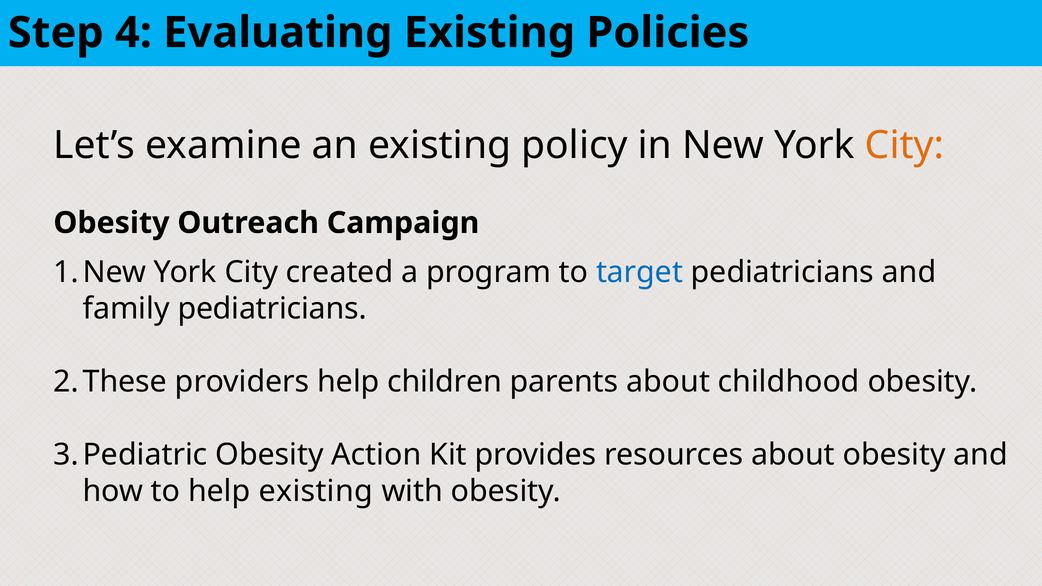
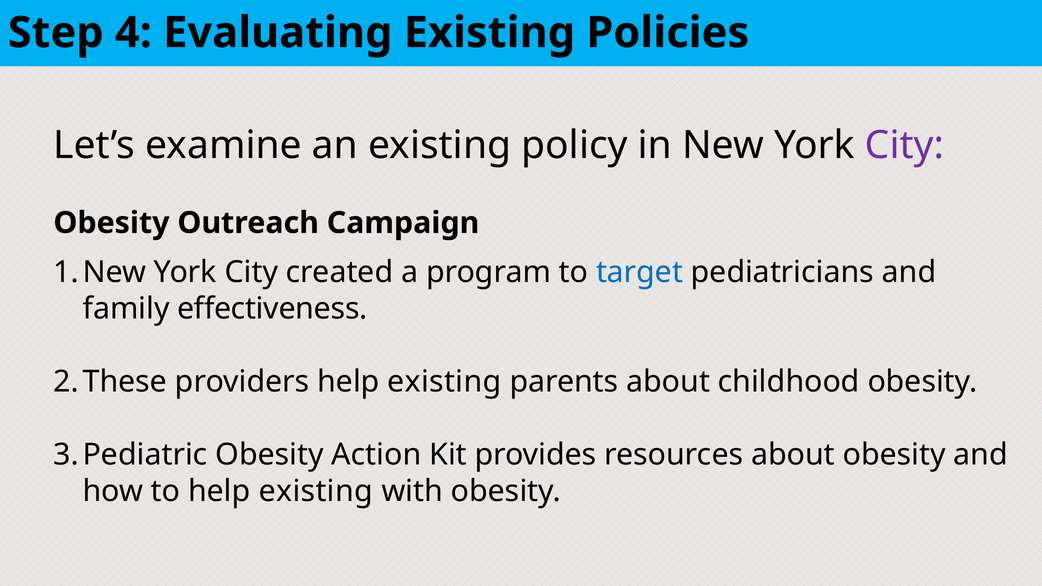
City at (905, 145) colour: orange -> purple
family pediatricians: pediatricians -> effectiveness
providers help children: children -> existing
